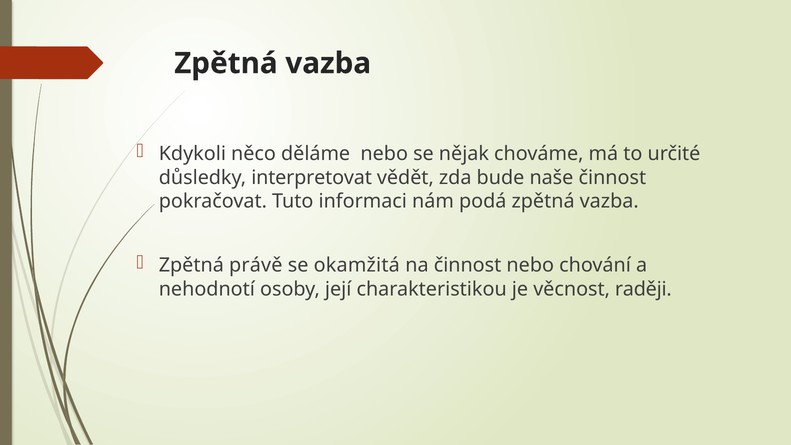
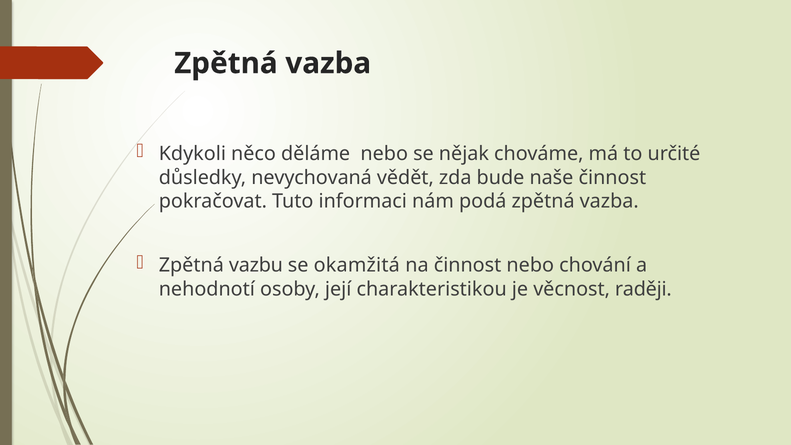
interpretovat: interpretovat -> nevychovaná
právě: právě -> vazbu
